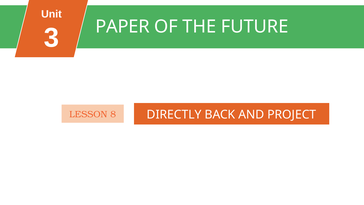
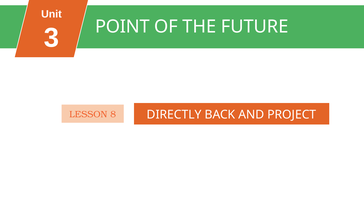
PAPER: PAPER -> POINT
